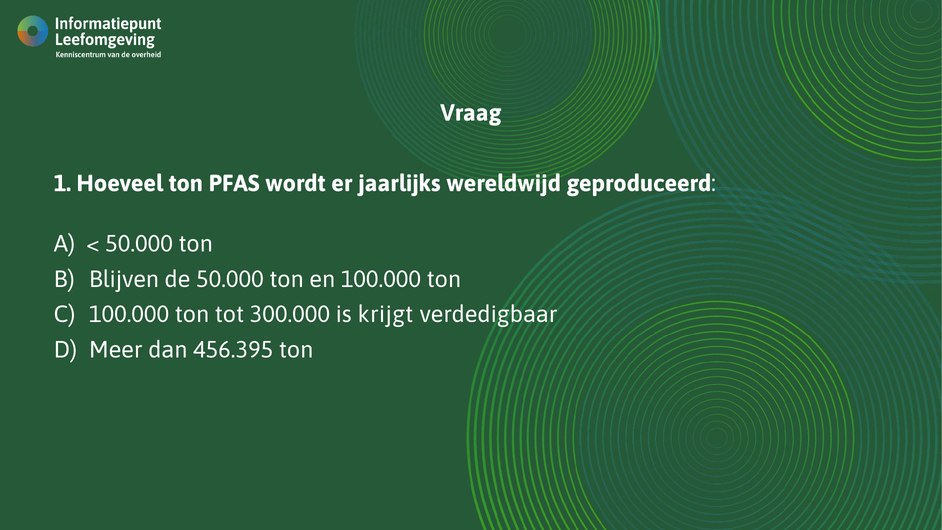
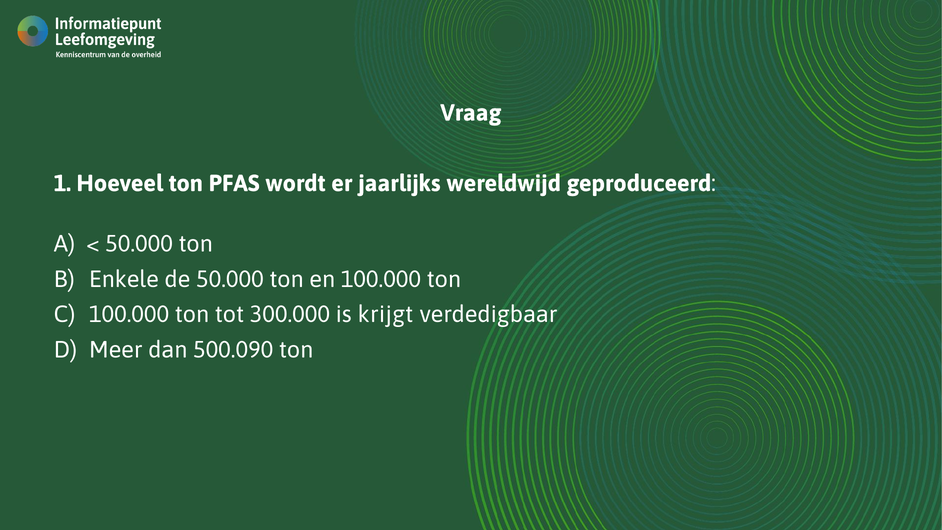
Blijven: Blijven -> Enkele
456.395: 456.395 -> 500.090
